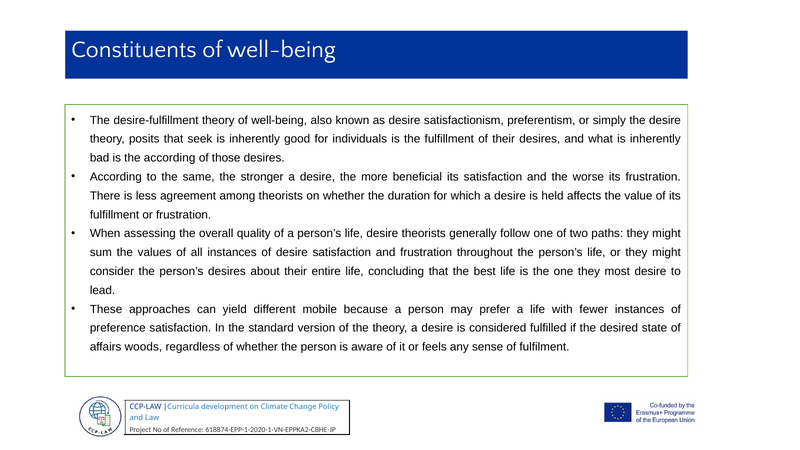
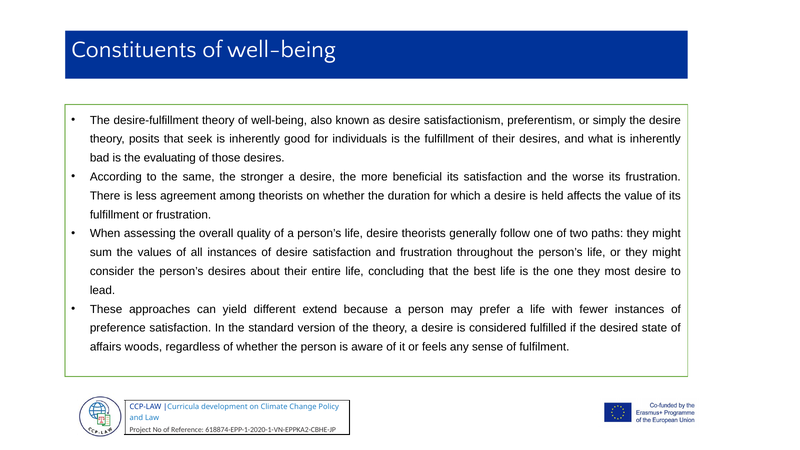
the according: according -> evaluating
mobile: mobile -> extend
